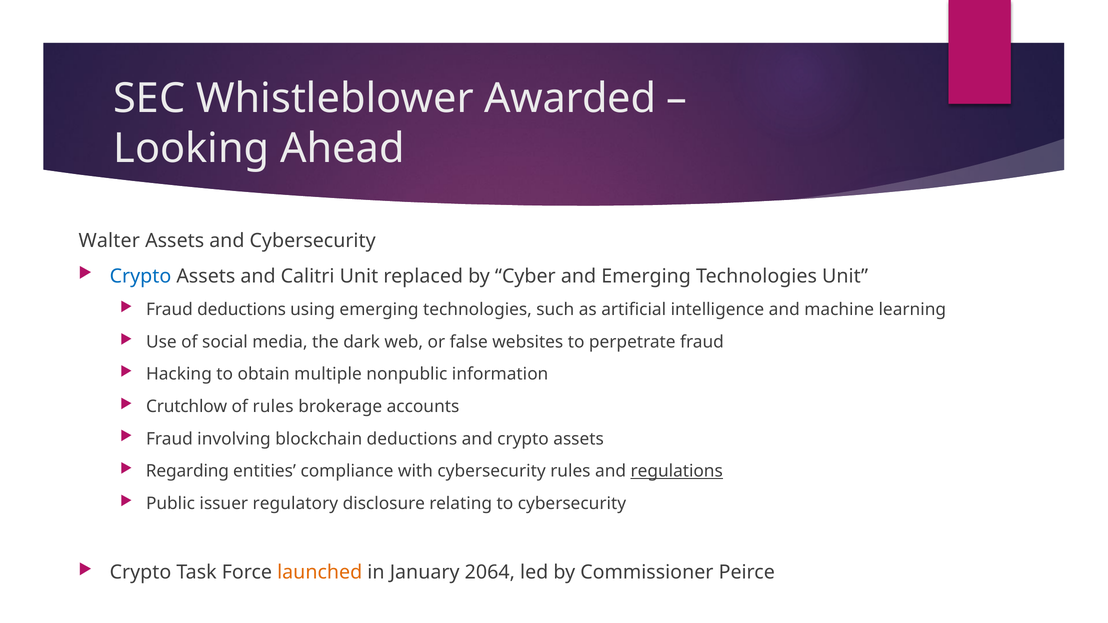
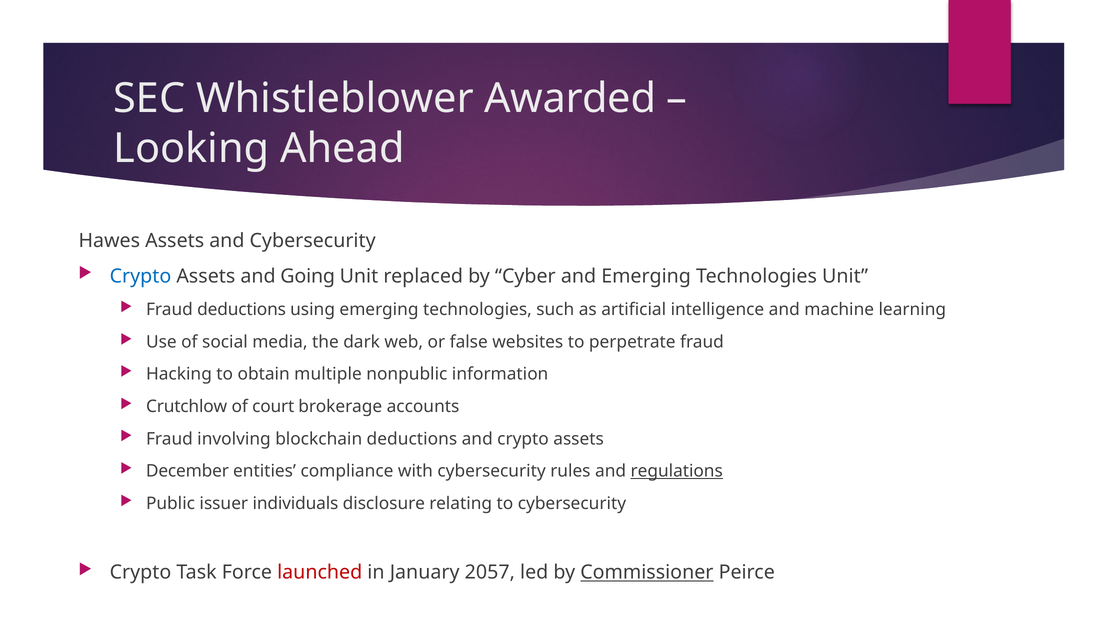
Walter: Walter -> Hawes
Calitri: Calitri -> Going
of rules: rules -> court
Regarding: Regarding -> December
regulatory: regulatory -> individuals
launched colour: orange -> red
2064: 2064 -> 2057
Commissioner underline: none -> present
